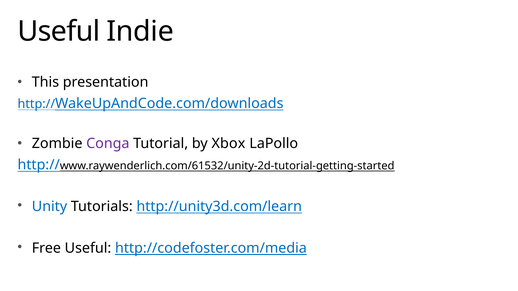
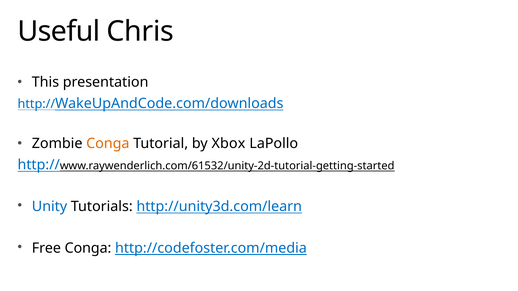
Indie: Indie -> Chris
Conga at (108, 144) colour: purple -> orange
Free Useful: Useful -> Conga
